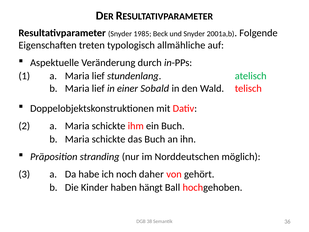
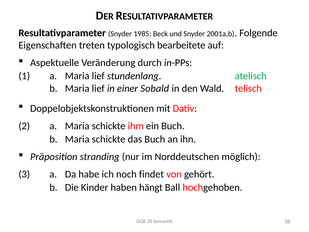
allmähliche: allmähliche -> bearbeitete
daher: daher -> findet
